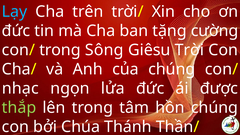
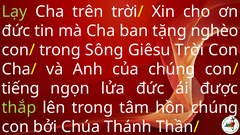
Lạy colour: light blue -> light green
cường: cường -> nghèo
nhạc: nhạc -> tiếng
